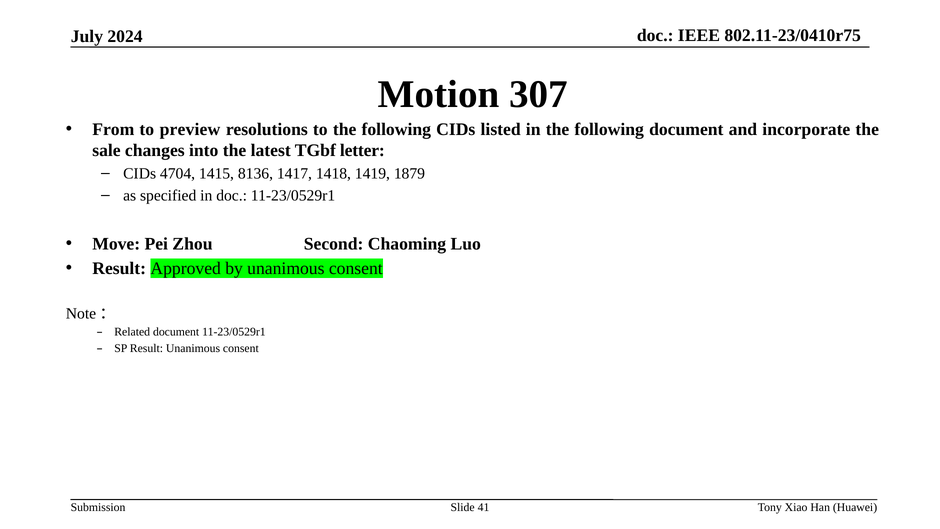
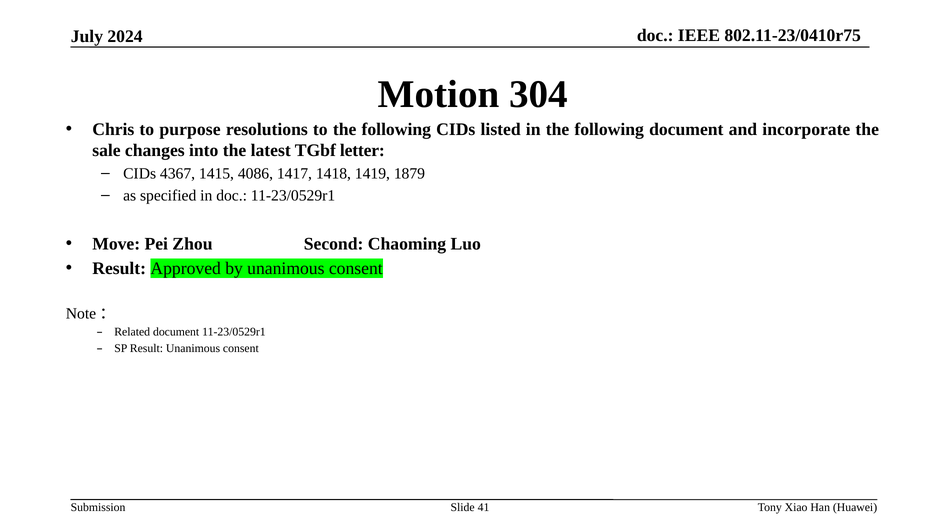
307: 307 -> 304
From: From -> Chris
preview: preview -> purpose
4704: 4704 -> 4367
8136: 8136 -> 4086
